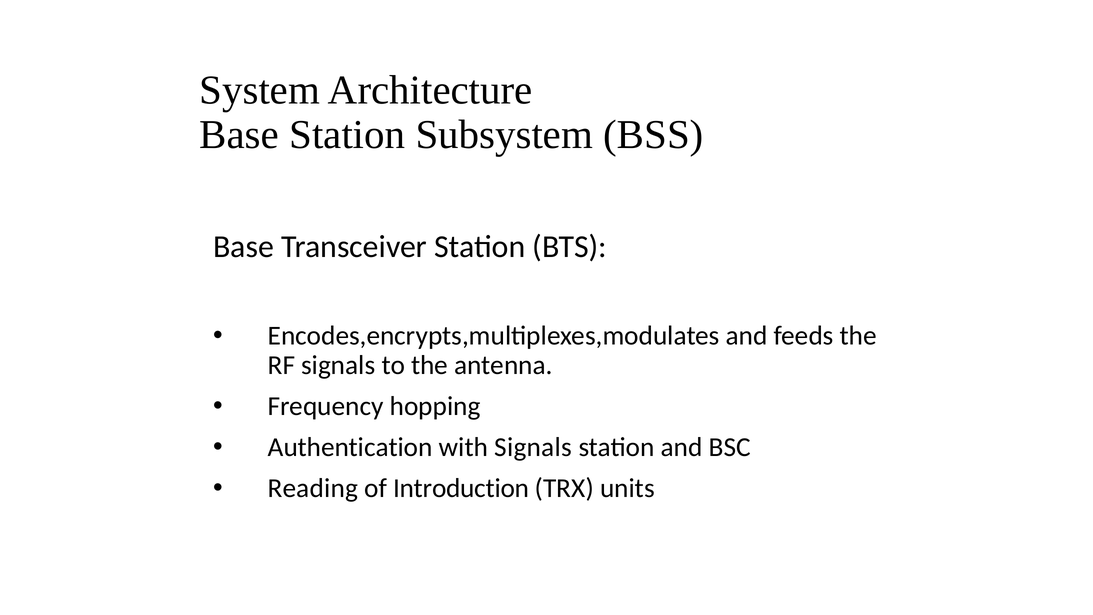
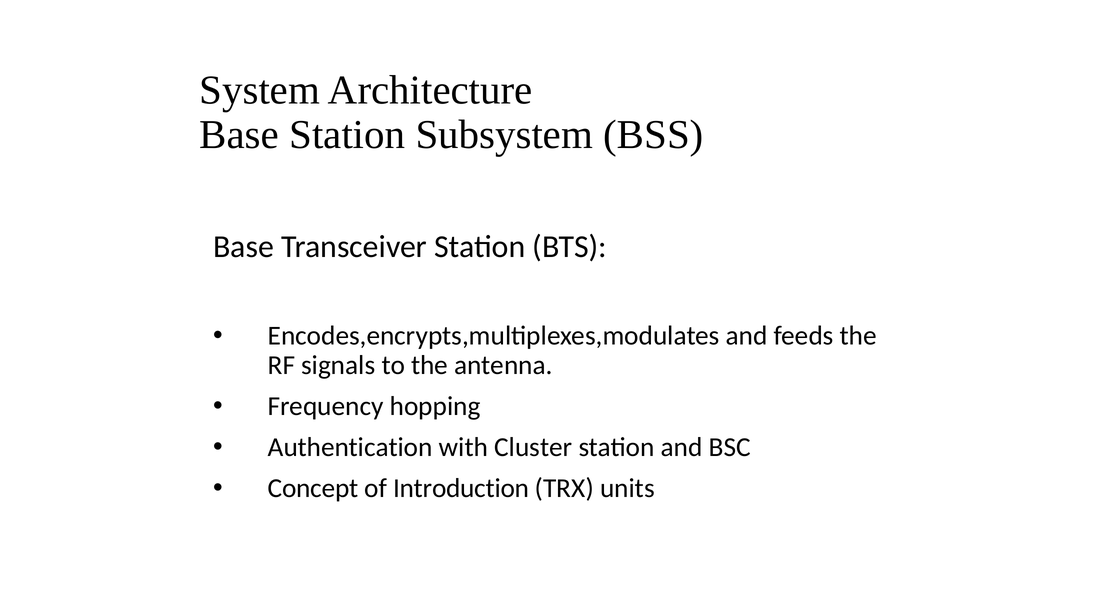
with Signals: Signals -> Cluster
Reading: Reading -> Concept
